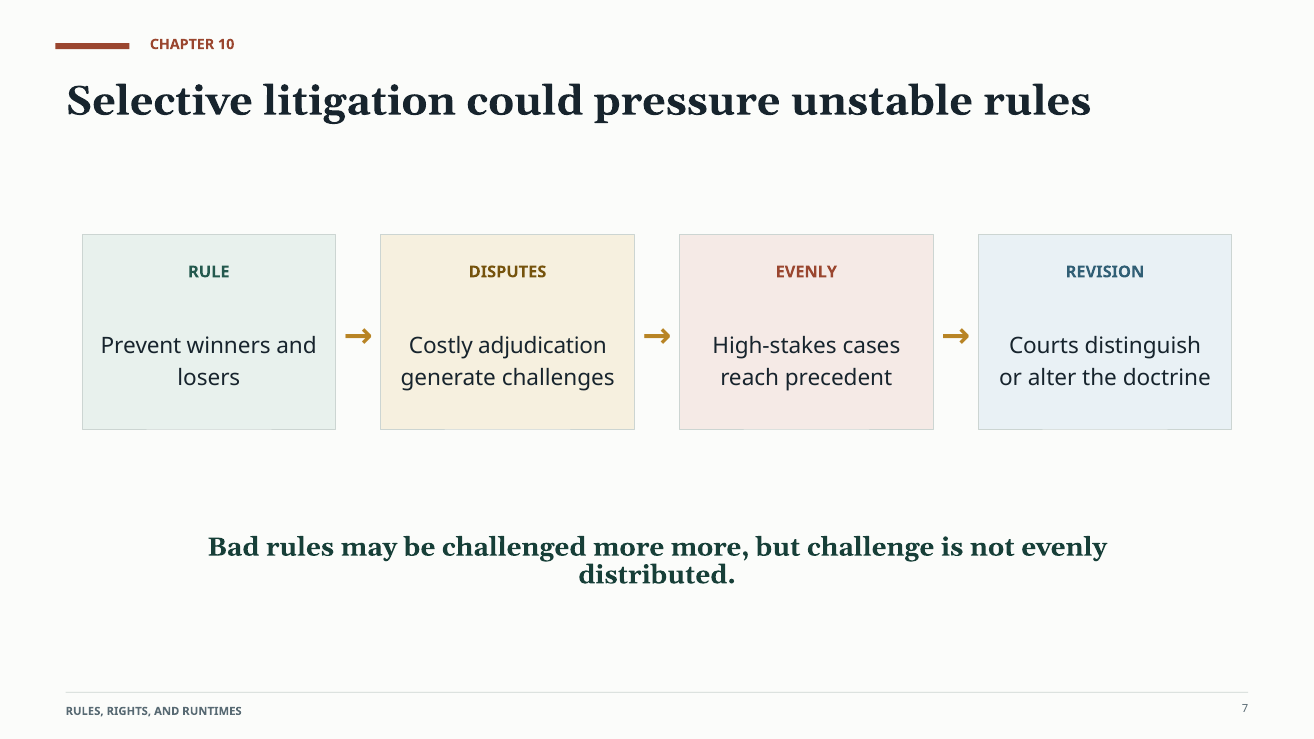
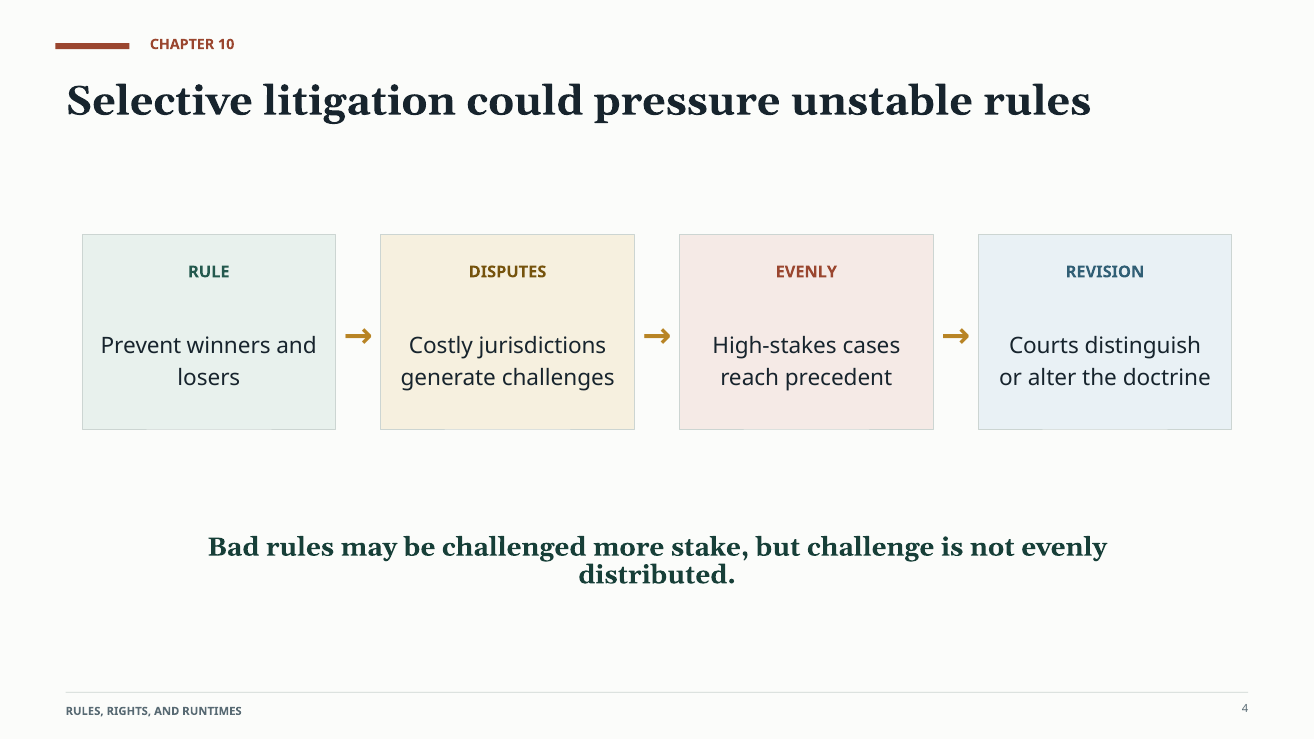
adjudication: adjudication -> jurisdictions
more more: more -> stake
7: 7 -> 4
